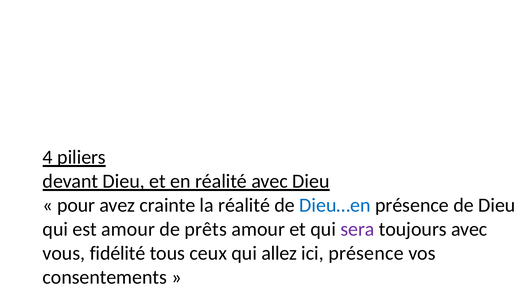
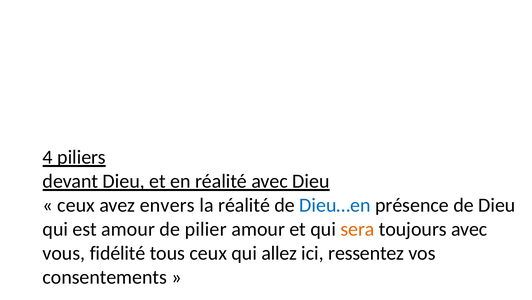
pour at (76, 205): pour -> ceux
crainte: crainte -> envers
prêts: prêts -> pilier
sera colour: purple -> orange
ici présence: présence -> ressentez
